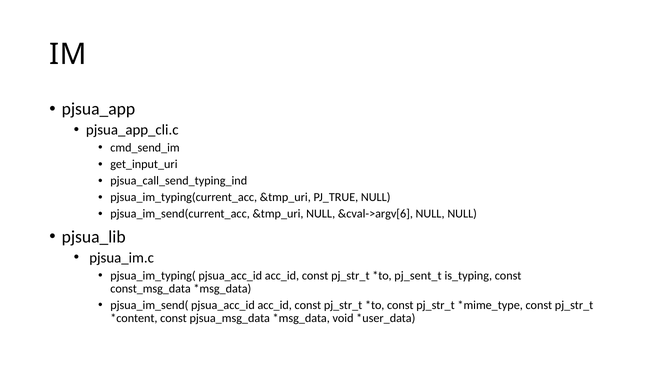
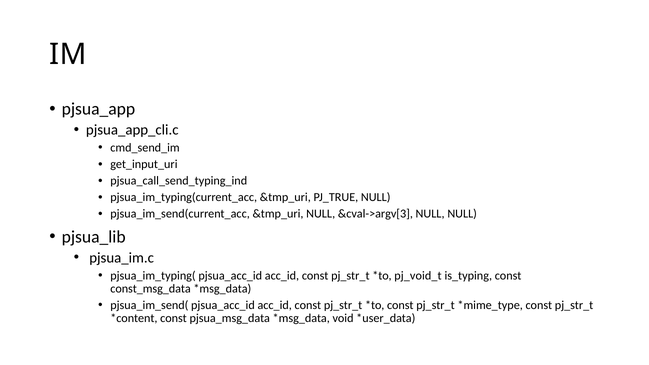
&cval->argv[6: &cval->argv[6 -> &cval->argv[3
pj_sent_t: pj_sent_t -> pj_void_t
